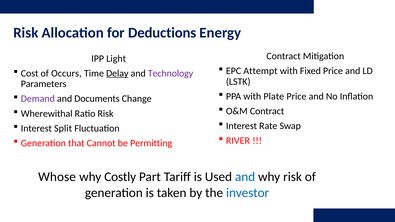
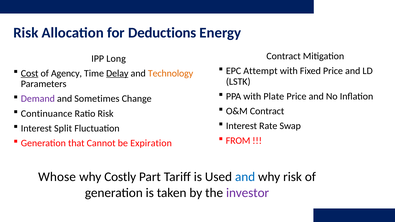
Light: Light -> Long
Cost underline: none -> present
Occurs: Occurs -> Agency
Technology colour: purple -> orange
Documents: Documents -> Sometimes
Wherewithal: Wherewithal -> Continuance
RIVER: RIVER -> FROM
Permitting: Permitting -> Expiration
investor colour: blue -> purple
